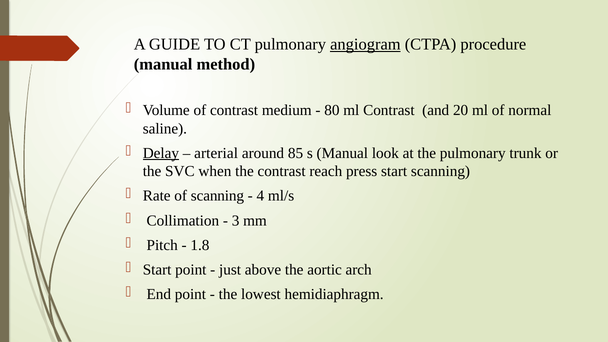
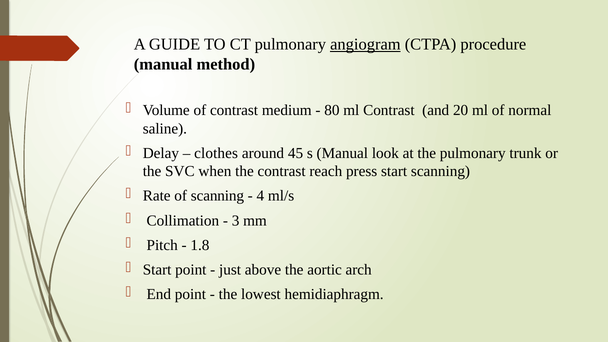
Delay underline: present -> none
arterial: arterial -> clothes
85: 85 -> 45
